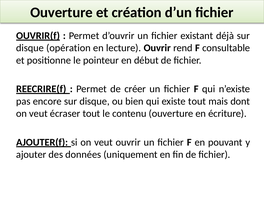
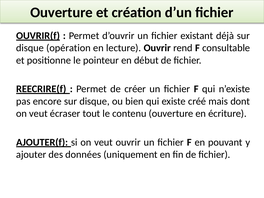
existe tout: tout -> créé
